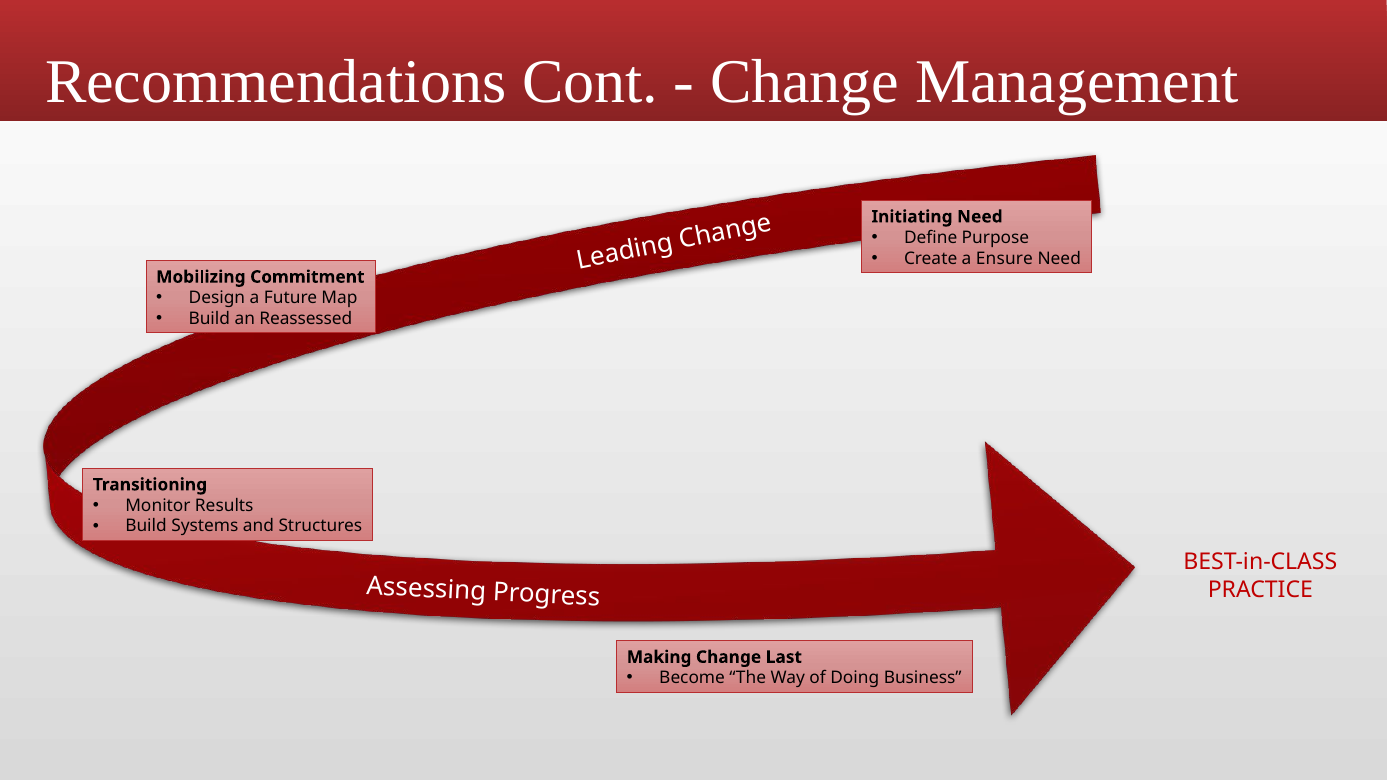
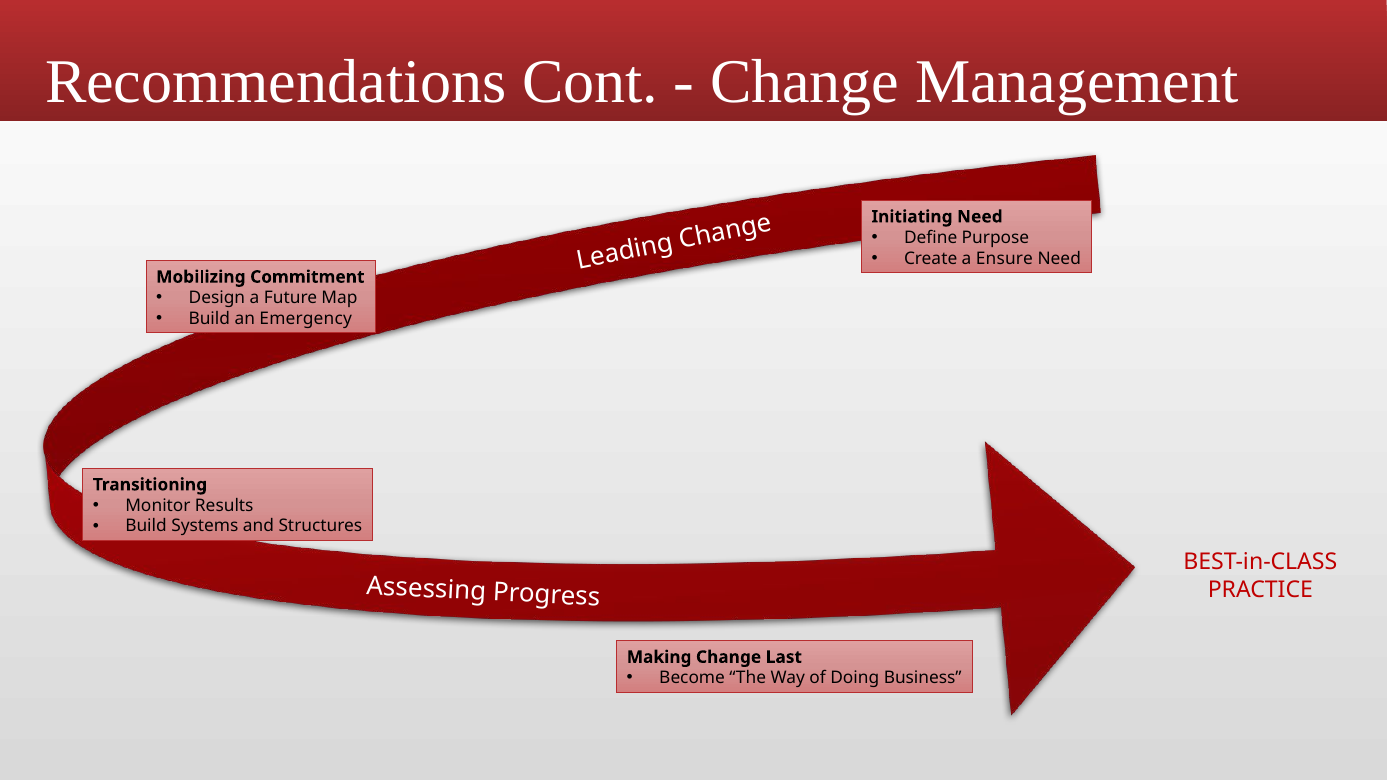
Reassessed: Reassessed -> Emergency
